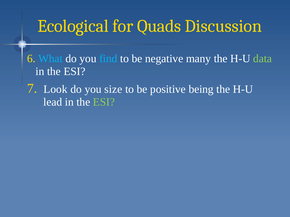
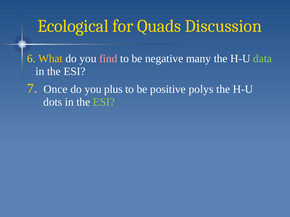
What colour: light blue -> yellow
find colour: light blue -> pink
Look: Look -> Once
size: size -> plus
being: being -> polys
lead: lead -> dots
